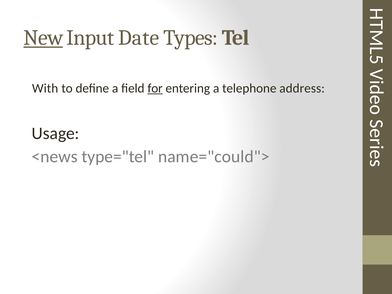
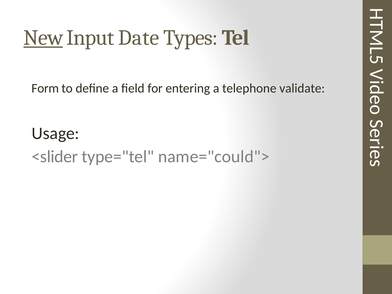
With: With -> Form
for underline: present -> none
address: address -> validate
<news: <news -> <slider
